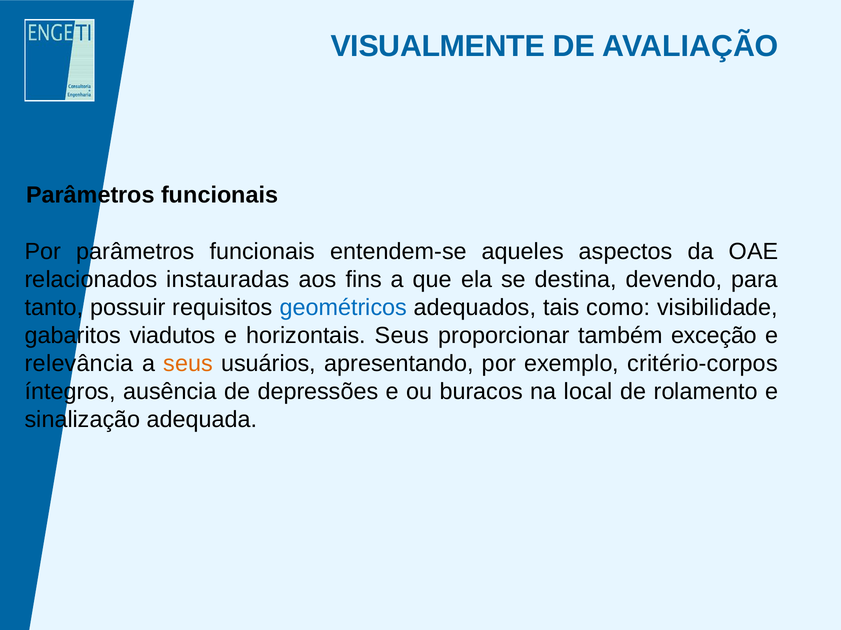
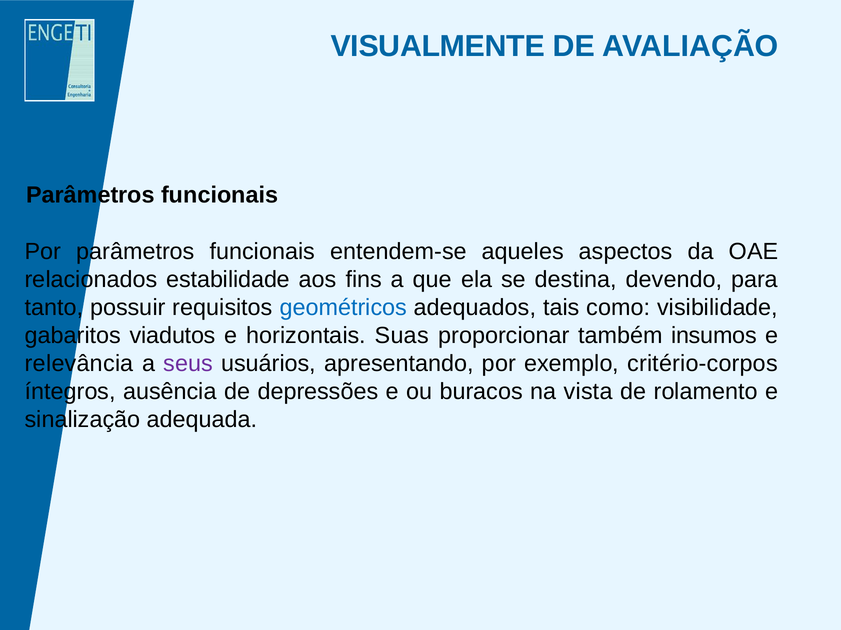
instauradas: instauradas -> estabilidade
horizontais Seus: Seus -> Suas
exceção: exceção -> insumos
seus at (188, 364) colour: orange -> purple
local: local -> vista
